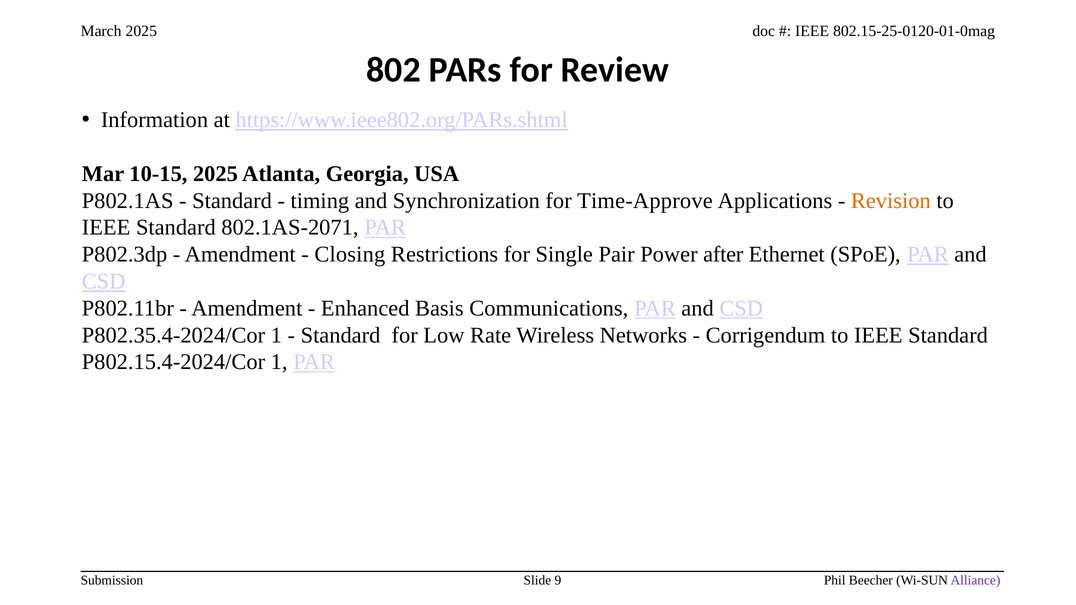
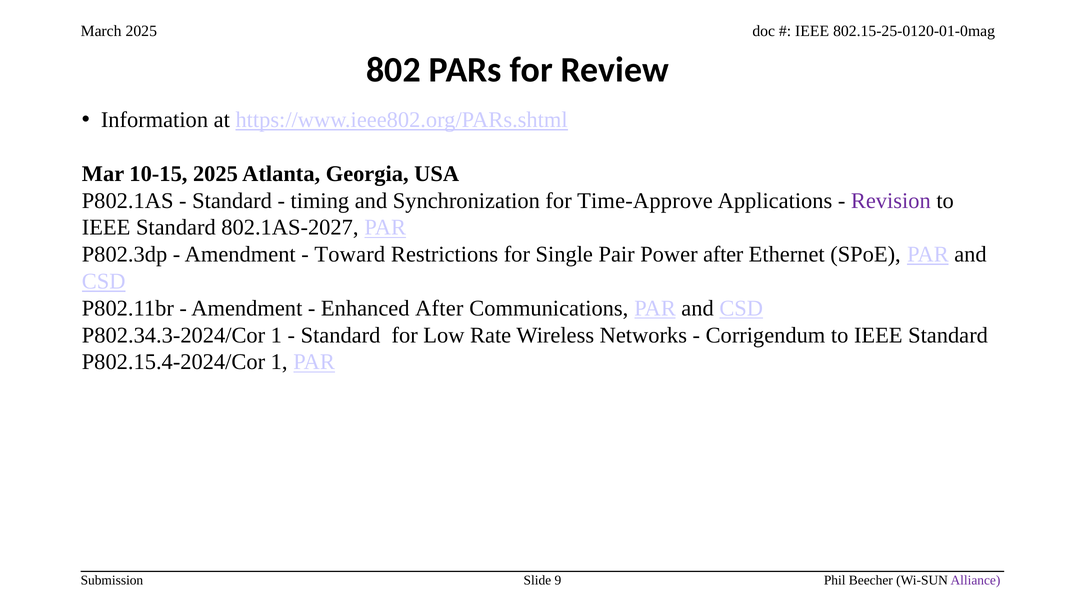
Revision colour: orange -> purple
802.1AS-2071: 802.1AS-2071 -> 802.1AS-2027
Closing: Closing -> Toward
Enhanced Basis: Basis -> After
P802.35.4-2024/Cor: P802.35.4-2024/Cor -> P802.34.3-2024/Cor
